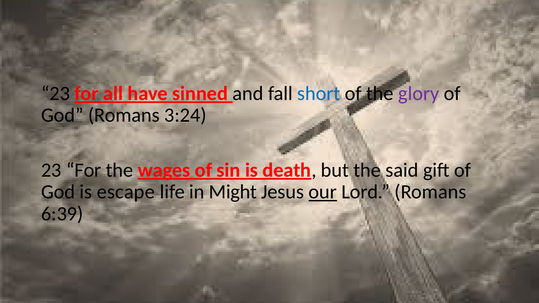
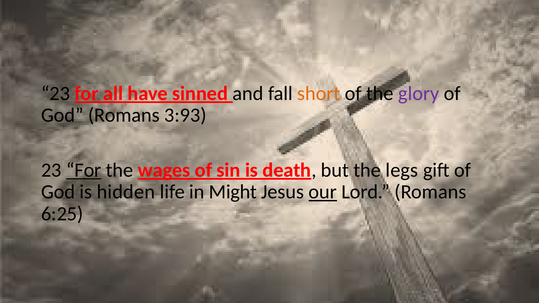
short colour: blue -> orange
3:24: 3:24 -> 3:93
For at (84, 170) underline: none -> present
said: said -> legs
escape: escape -> hidden
6:39: 6:39 -> 6:25
